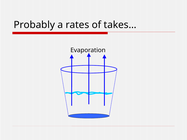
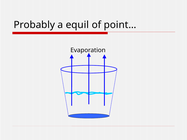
rates: rates -> equil
takes…: takes… -> point…
